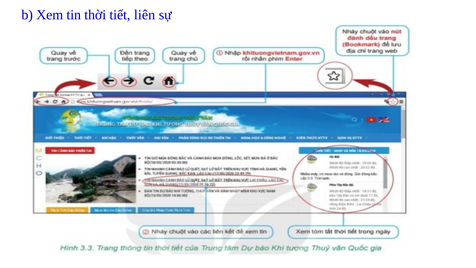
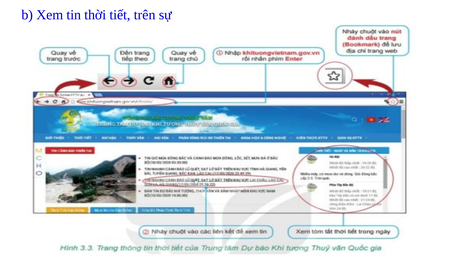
liên: liên -> trên
